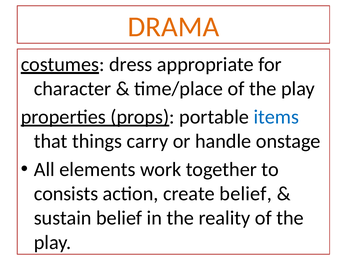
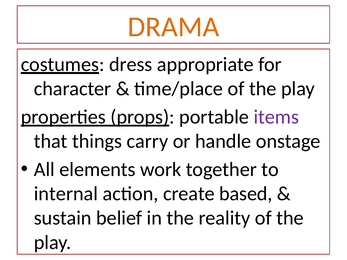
items colour: blue -> purple
consists: consists -> internal
create belief: belief -> based
